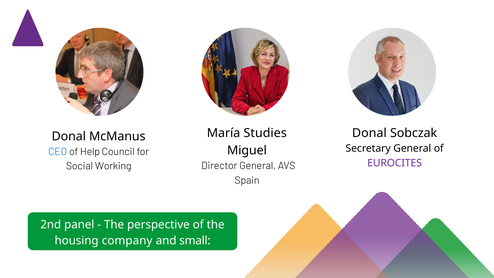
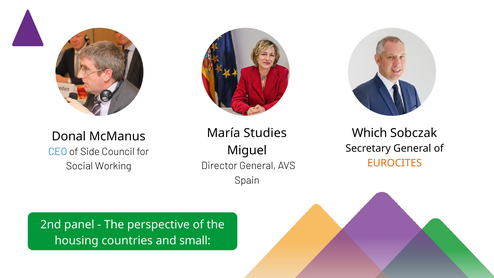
Donal at (369, 133): Donal -> Which
Help: Help -> Side
EUROCITES colour: purple -> orange
company: company -> countries
